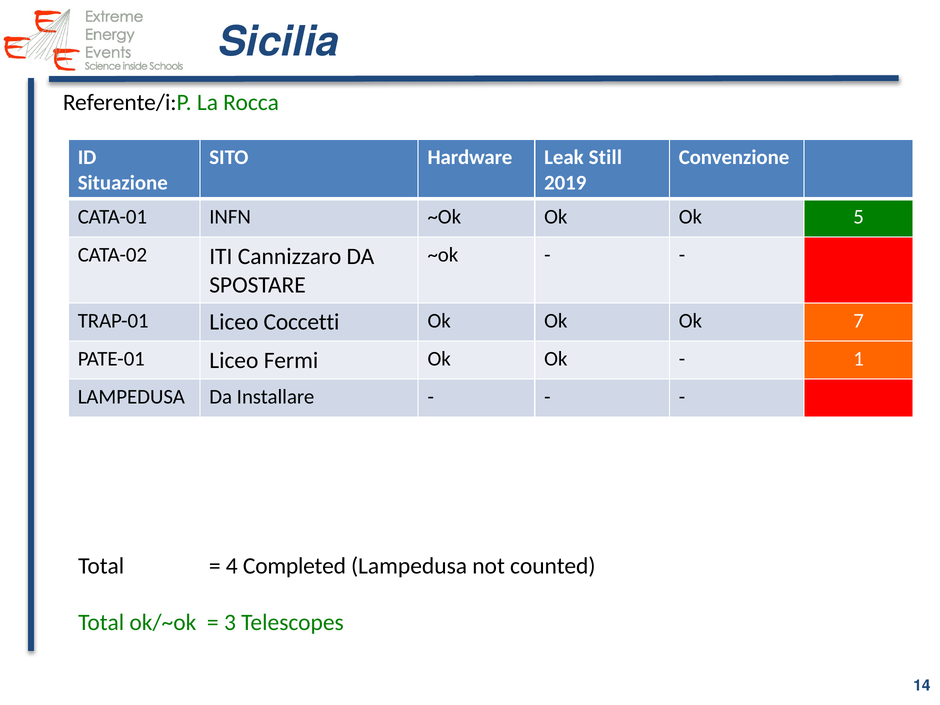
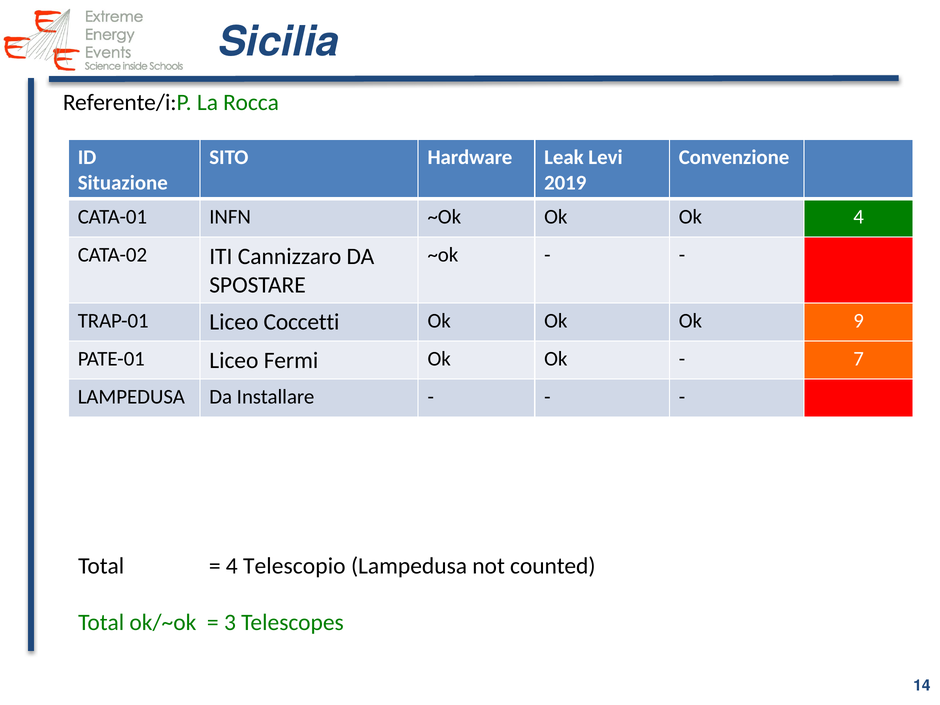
Still: Still -> Levi
Ok 5: 5 -> 4
7: 7 -> 9
1: 1 -> 7
Completed: Completed -> Telescopio
